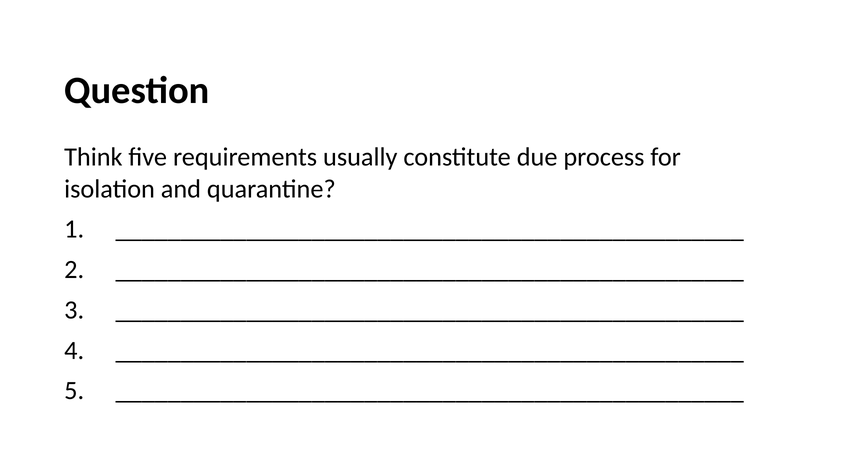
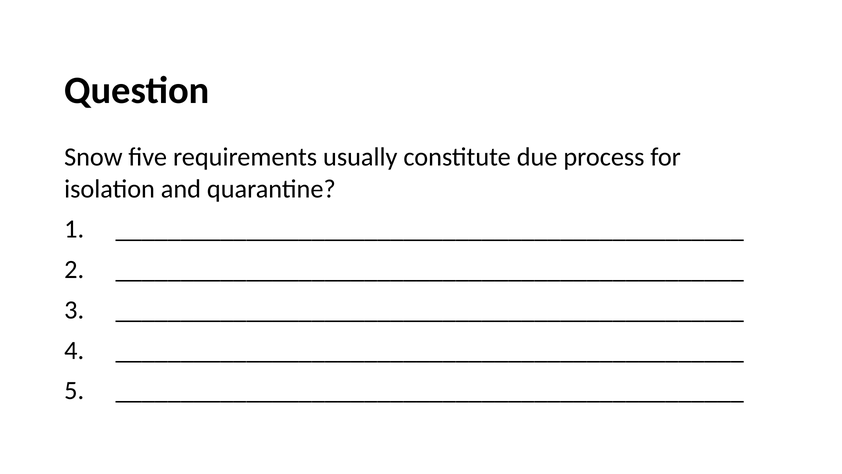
Think: Think -> Snow
